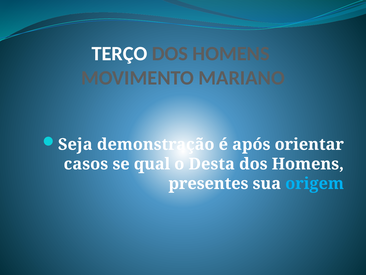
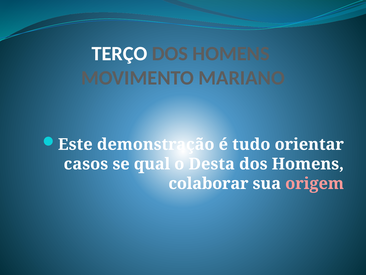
Seja: Seja -> Este
após: após -> tudo
presentes: presentes -> colaborar
origem colour: light blue -> pink
